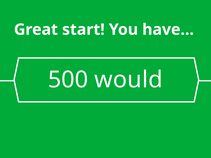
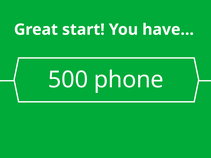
would: would -> phone
